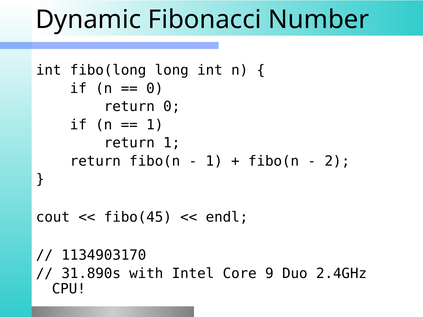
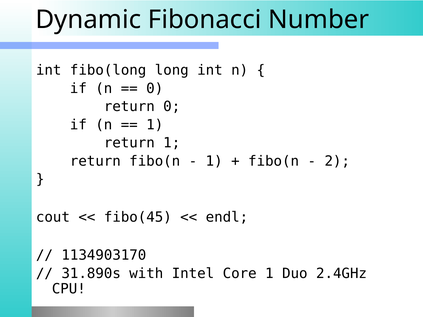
Core 9: 9 -> 1
